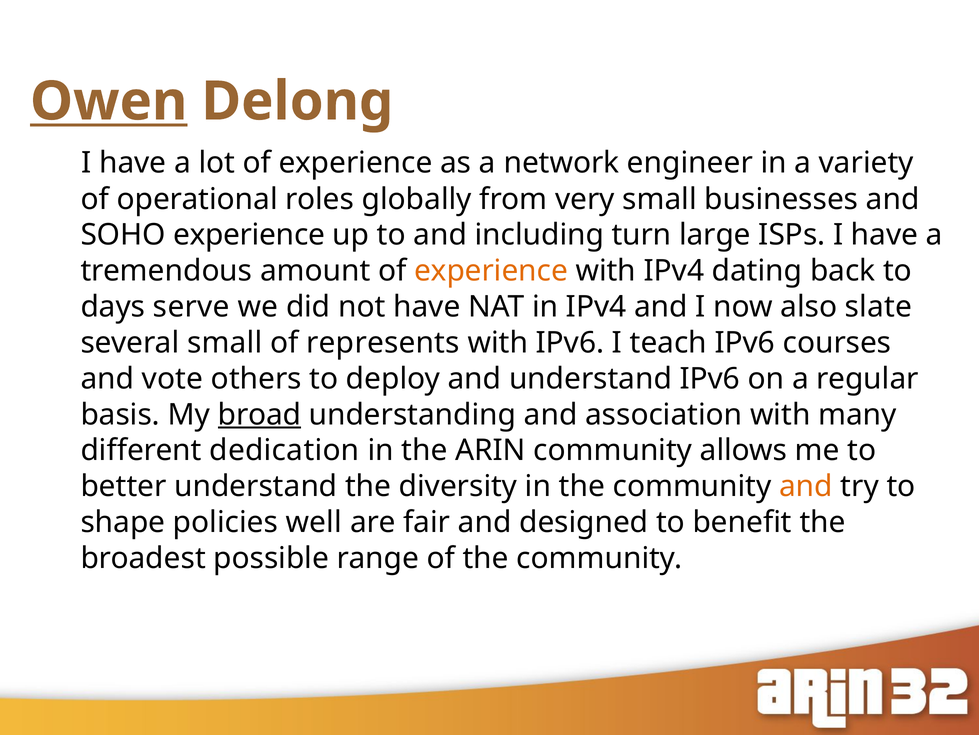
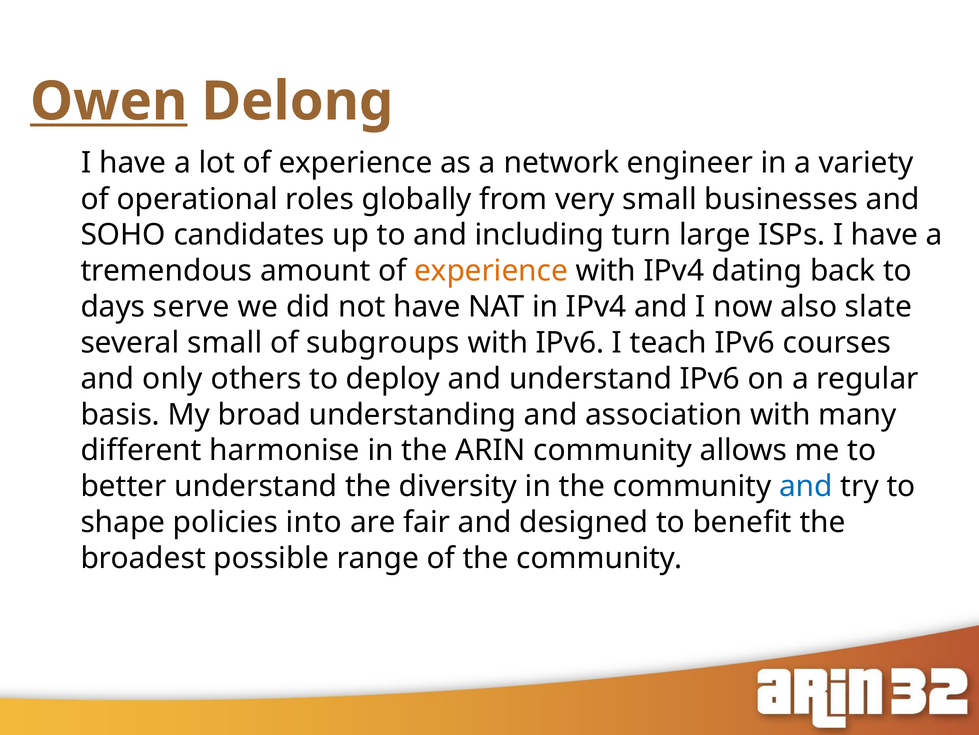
SOHO experience: experience -> candidates
represents: represents -> subgroups
vote: vote -> only
broad underline: present -> none
dedication: dedication -> harmonise
and at (806, 486) colour: orange -> blue
well: well -> into
